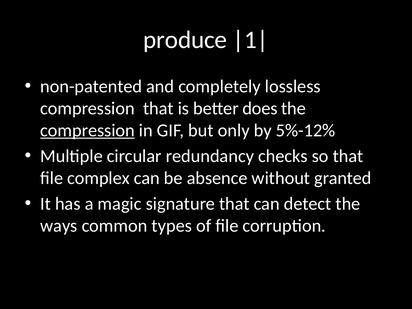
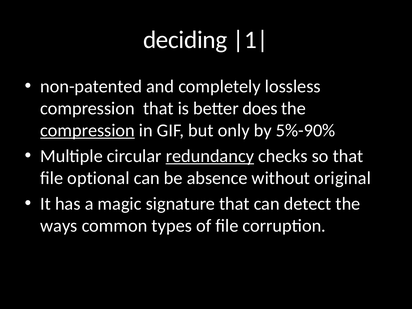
produce: produce -> deciding
5%-12%: 5%-12% -> 5%-90%
redundancy underline: none -> present
complex: complex -> optional
granted: granted -> original
